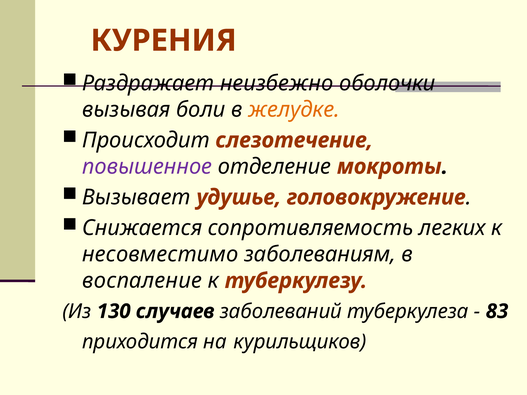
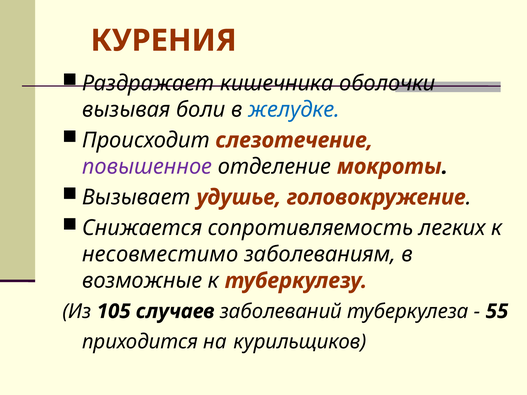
неизбежно: неизбежно -> кишечника
желудке colour: orange -> blue
воспаление: воспаление -> возможные
130: 130 -> 105
83: 83 -> 55
